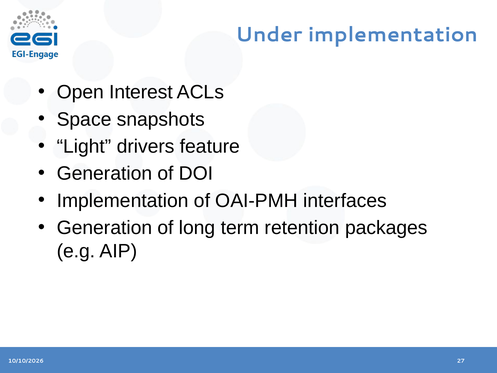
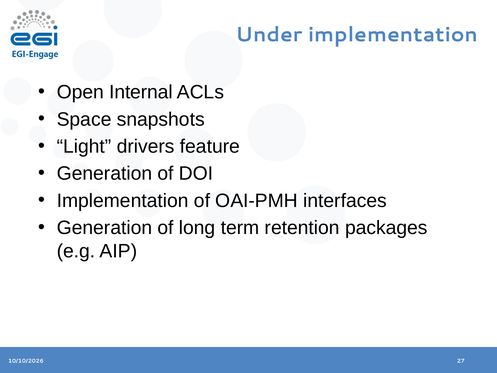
Interest: Interest -> Internal
